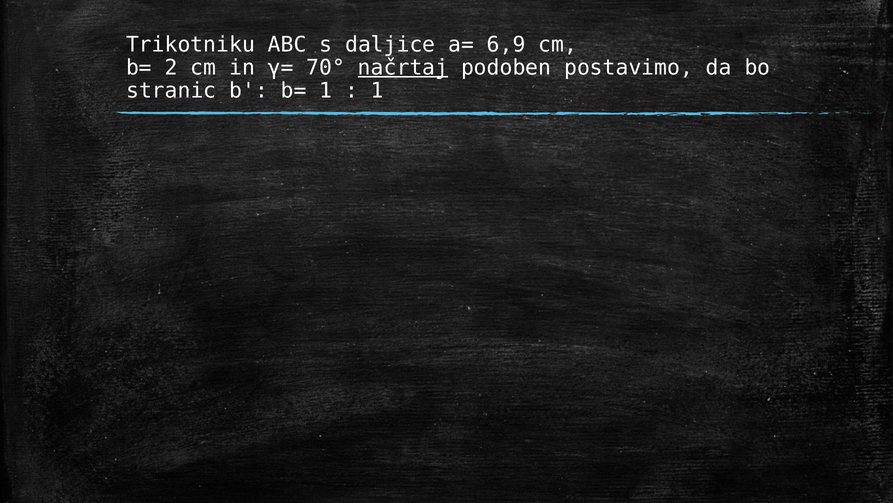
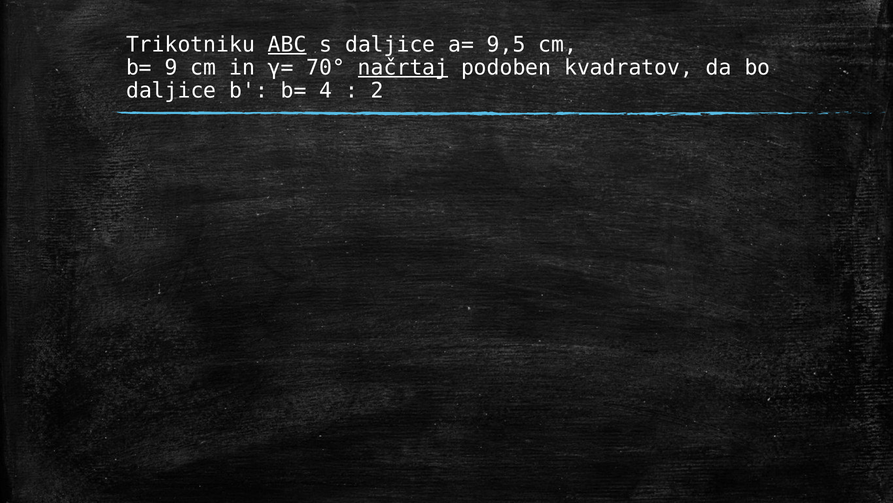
ABC underline: none -> present
6,9: 6,9 -> 9,5
2: 2 -> 9
postavimo: postavimo -> kvadratov
stranic at (171, 91): stranic -> daljice
b= 1: 1 -> 4
1 at (377, 91): 1 -> 2
